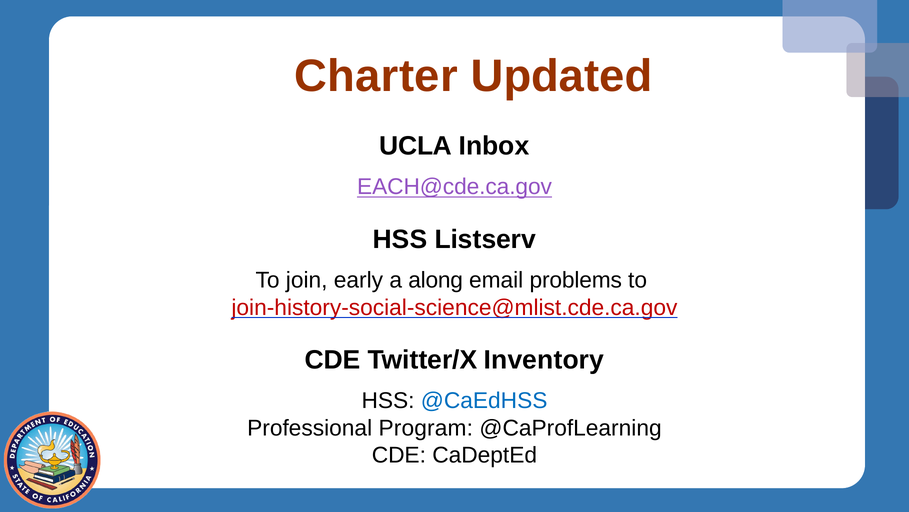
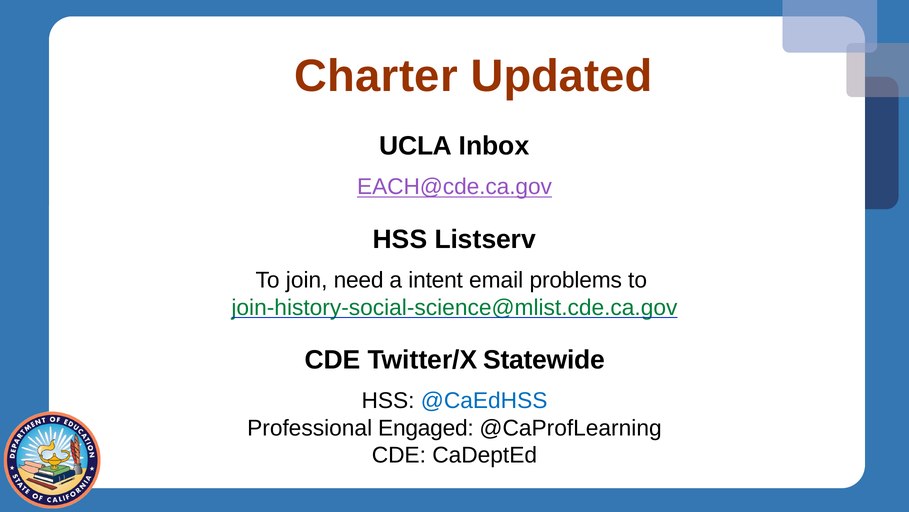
early: early -> need
along: along -> intent
join-history-social-science@mlist.cde.ca.gov colour: red -> green
Inventory: Inventory -> Statewide
Program: Program -> Engaged
